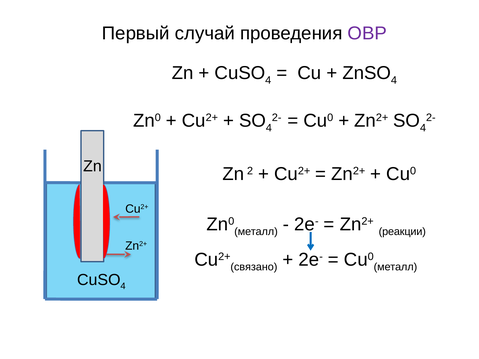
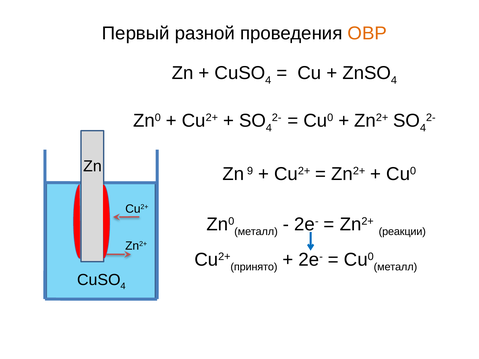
случай: случай -> разной
ОВР colour: purple -> orange
2: 2 -> 9
связано: связано -> принято
